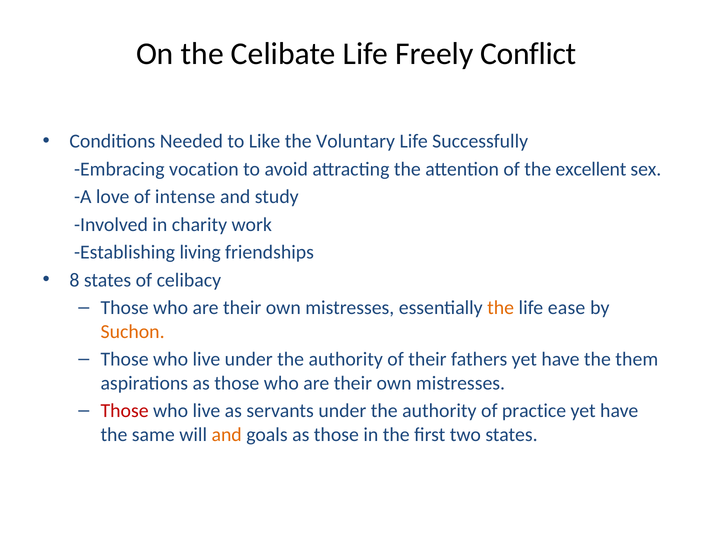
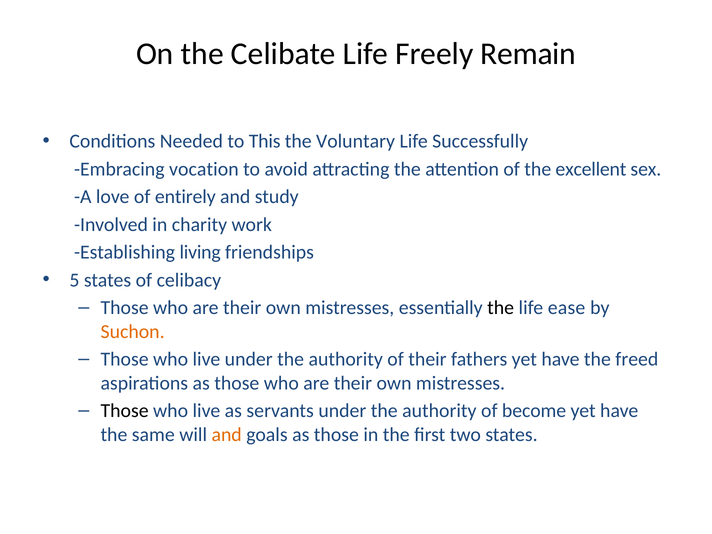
Conflict: Conflict -> Remain
Like: Like -> This
intense: intense -> entirely
8: 8 -> 5
the at (501, 308) colour: orange -> black
them: them -> freed
Those at (125, 411) colour: red -> black
practice: practice -> become
